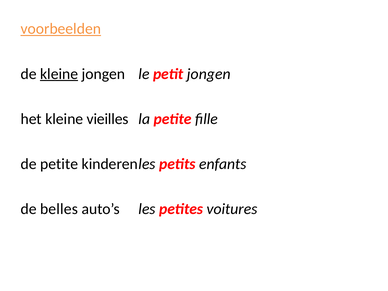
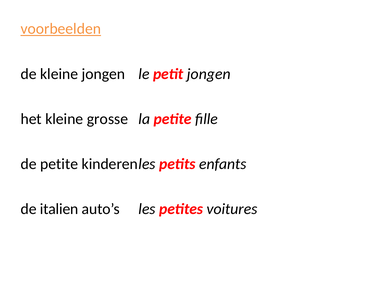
kleine at (59, 74) underline: present -> none
vieilles: vieilles -> grosse
belles: belles -> italien
